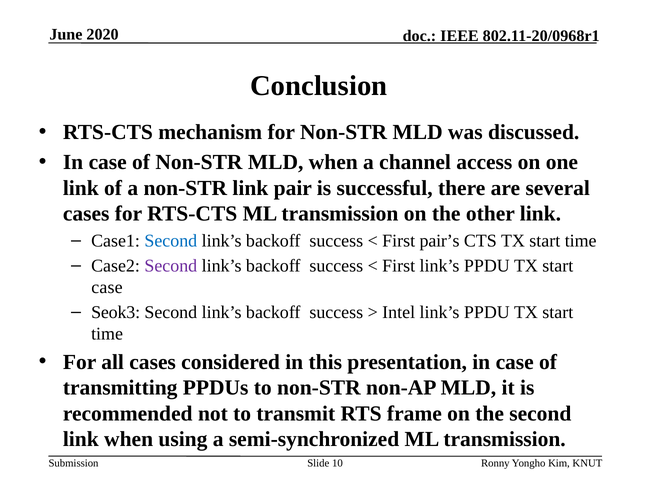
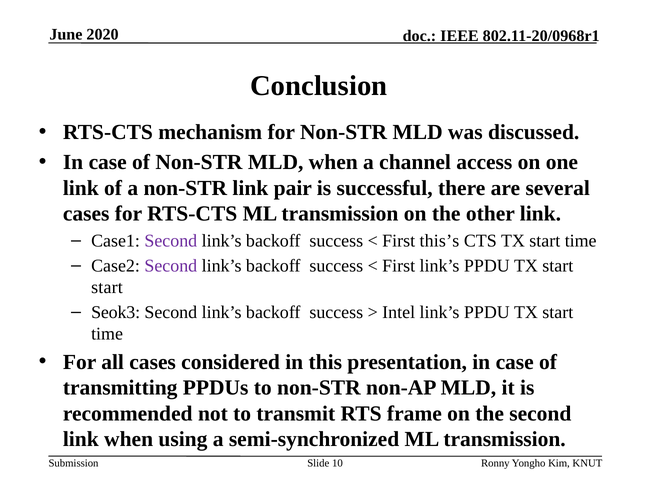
Second at (171, 241) colour: blue -> purple
pair’s: pair’s -> this’s
case at (107, 288): case -> start
